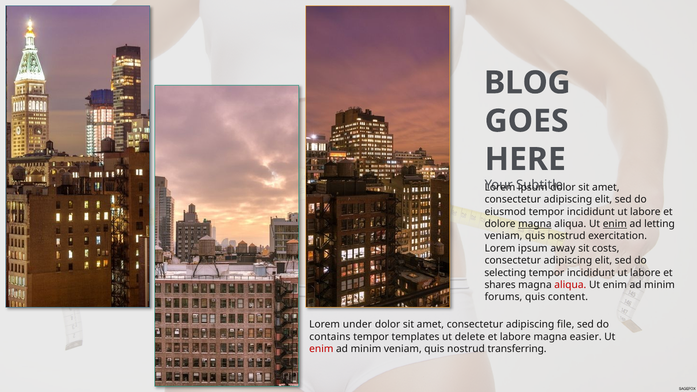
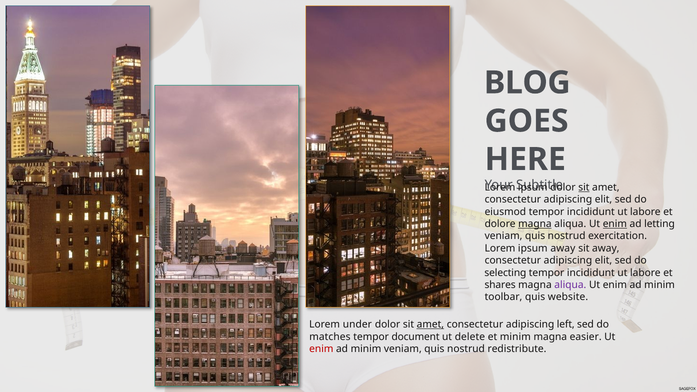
sit at (584, 187) underline: none -> present
sit costs: costs -> away
aliqua at (570, 285) colour: red -> purple
forums: forums -> toolbar
content: content -> website
amet at (430, 325) underline: none -> present
file: file -> left
contains: contains -> matches
templates: templates -> document
et labore: labore -> minim
transferring: transferring -> redistribute
